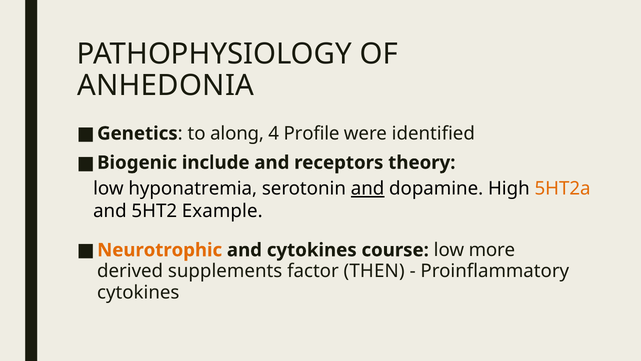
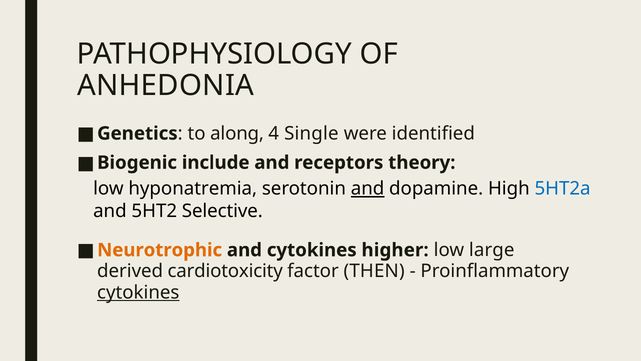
Profile: Profile -> Single
5HT2a colour: orange -> blue
Example: Example -> Selective
course: course -> higher
more: more -> large
supplements: supplements -> cardiotoxicity
cytokines at (138, 292) underline: none -> present
